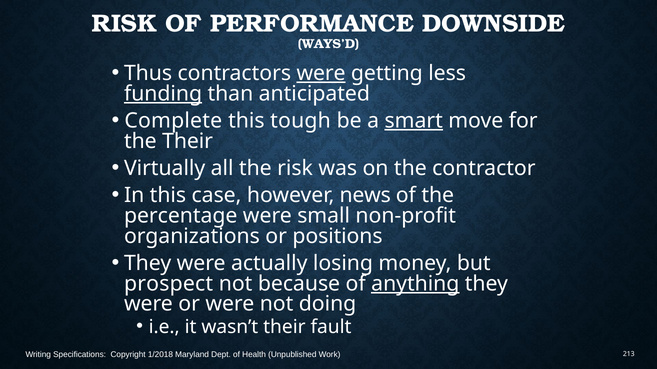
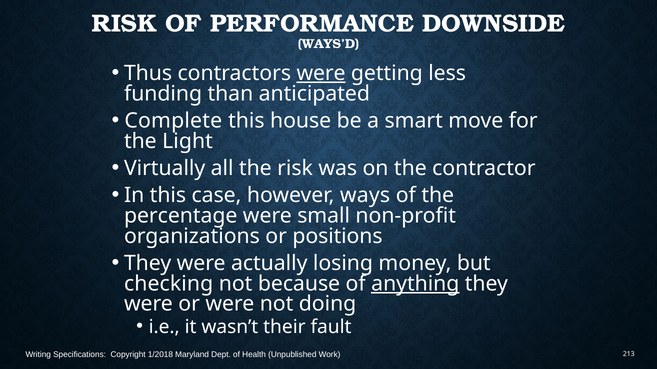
funding underline: present -> none
tough: tough -> house
smart underline: present -> none
the Their: Their -> Light
news: news -> ways
prospect: prospect -> checking
